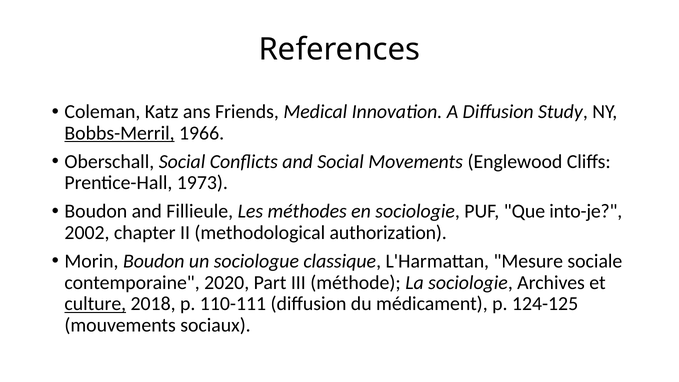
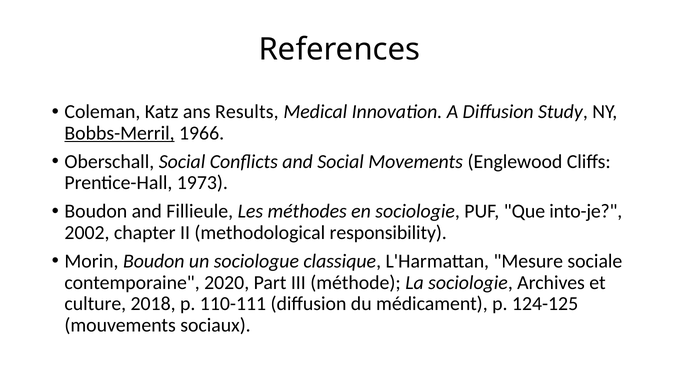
Friends: Friends -> Results
authorization: authorization -> responsibility
culture underline: present -> none
